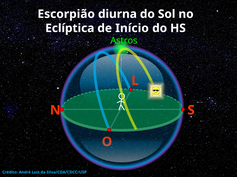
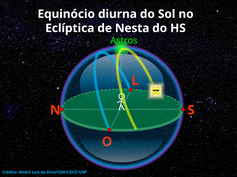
Escorpião: Escorpião -> Equinócio
Início: Início -> Nesta
